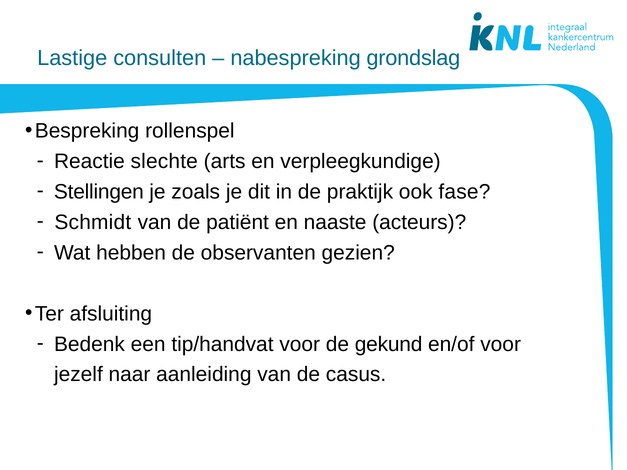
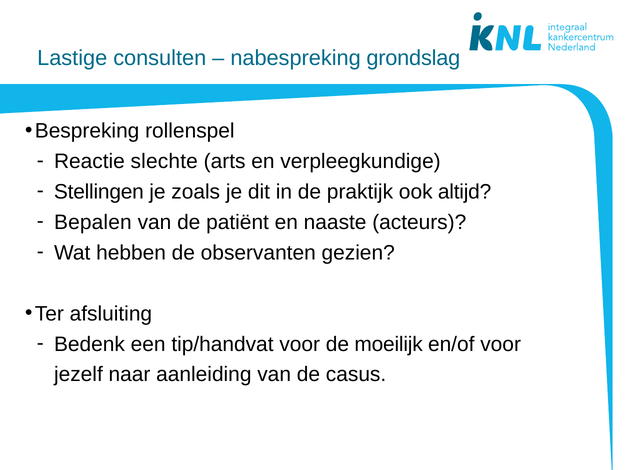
fase: fase -> altijd
Schmidt: Schmidt -> Bepalen
gekund: gekund -> moeilijk
